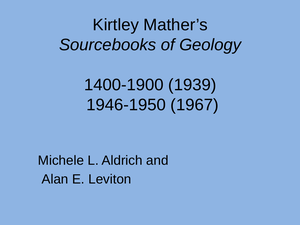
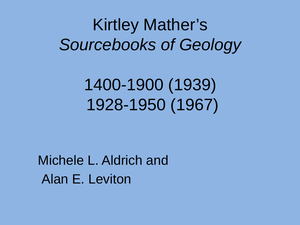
1946-1950: 1946-1950 -> 1928-1950
